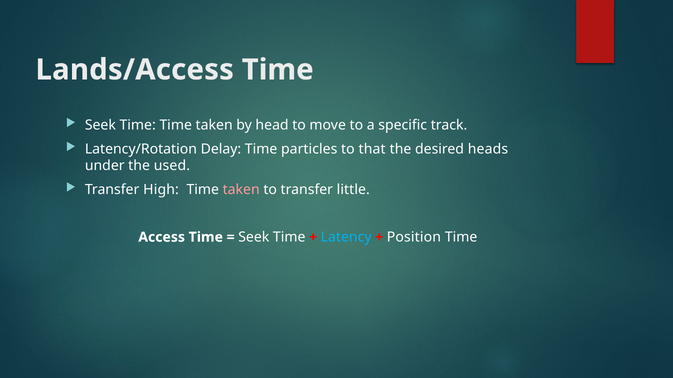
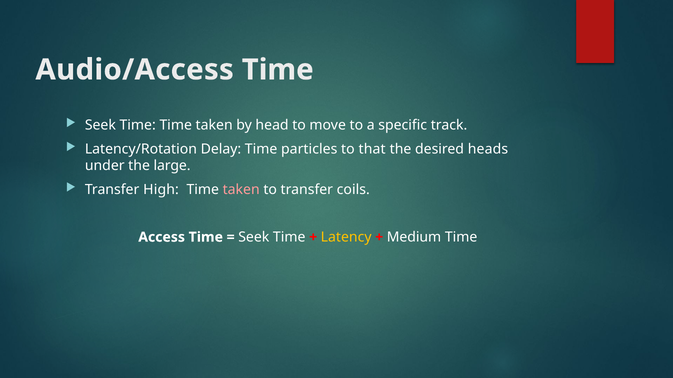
Lands/Access: Lands/Access -> Audio/Access
used: used -> large
little: little -> coils
Latency colour: light blue -> yellow
Position: Position -> Medium
